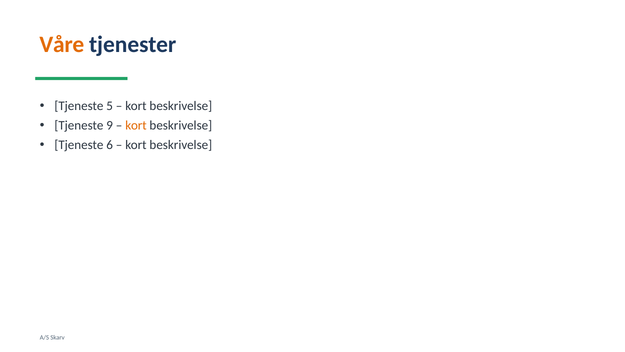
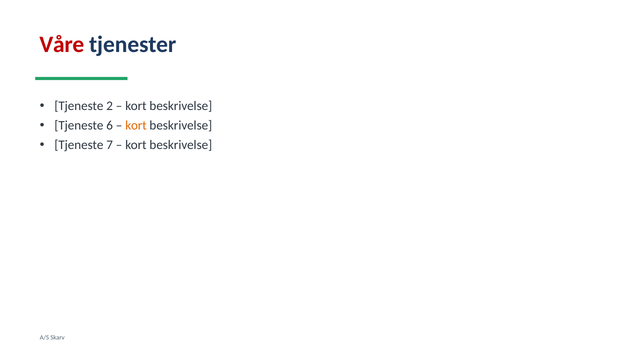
Våre colour: orange -> red
5: 5 -> 2
9: 9 -> 6
6: 6 -> 7
